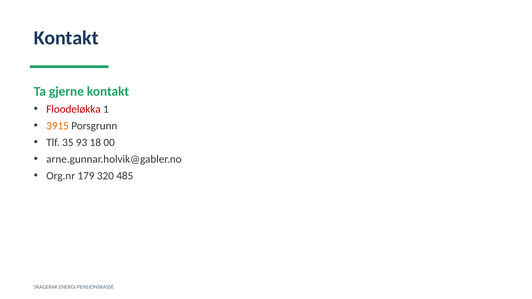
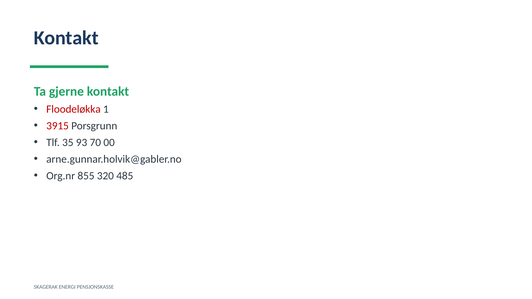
3915 colour: orange -> red
18: 18 -> 70
179: 179 -> 855
